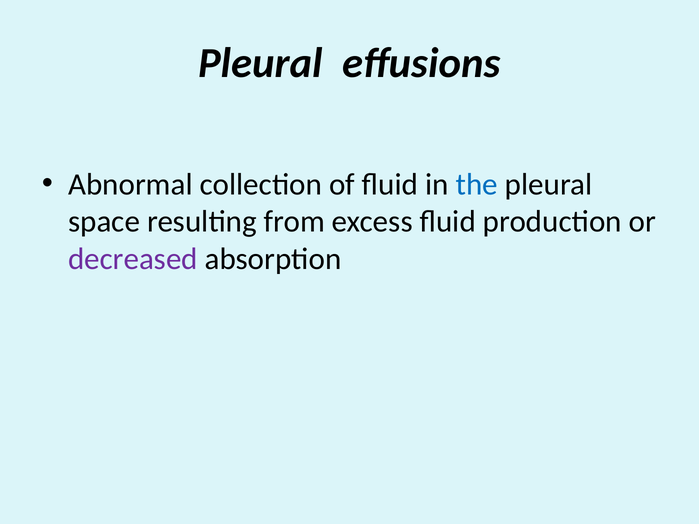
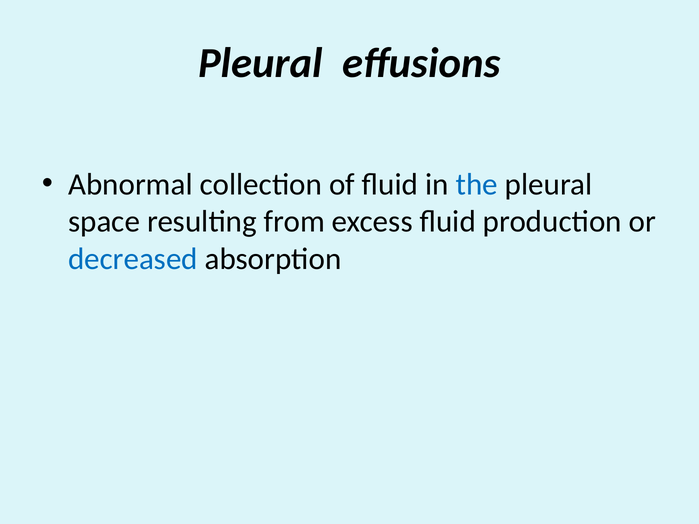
decreased colour: purple -> blue
